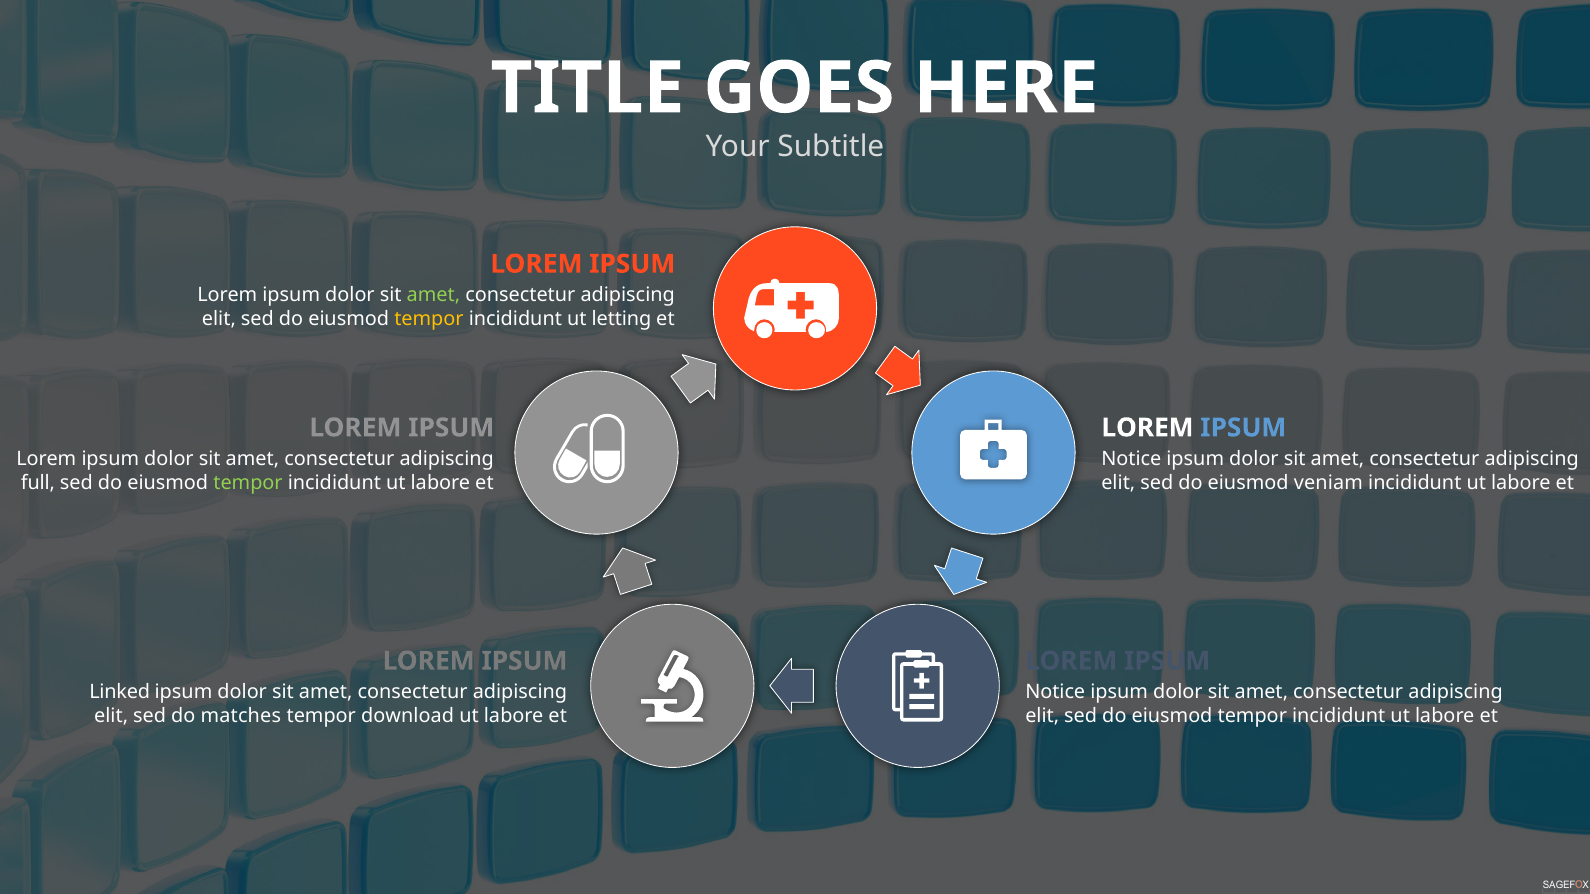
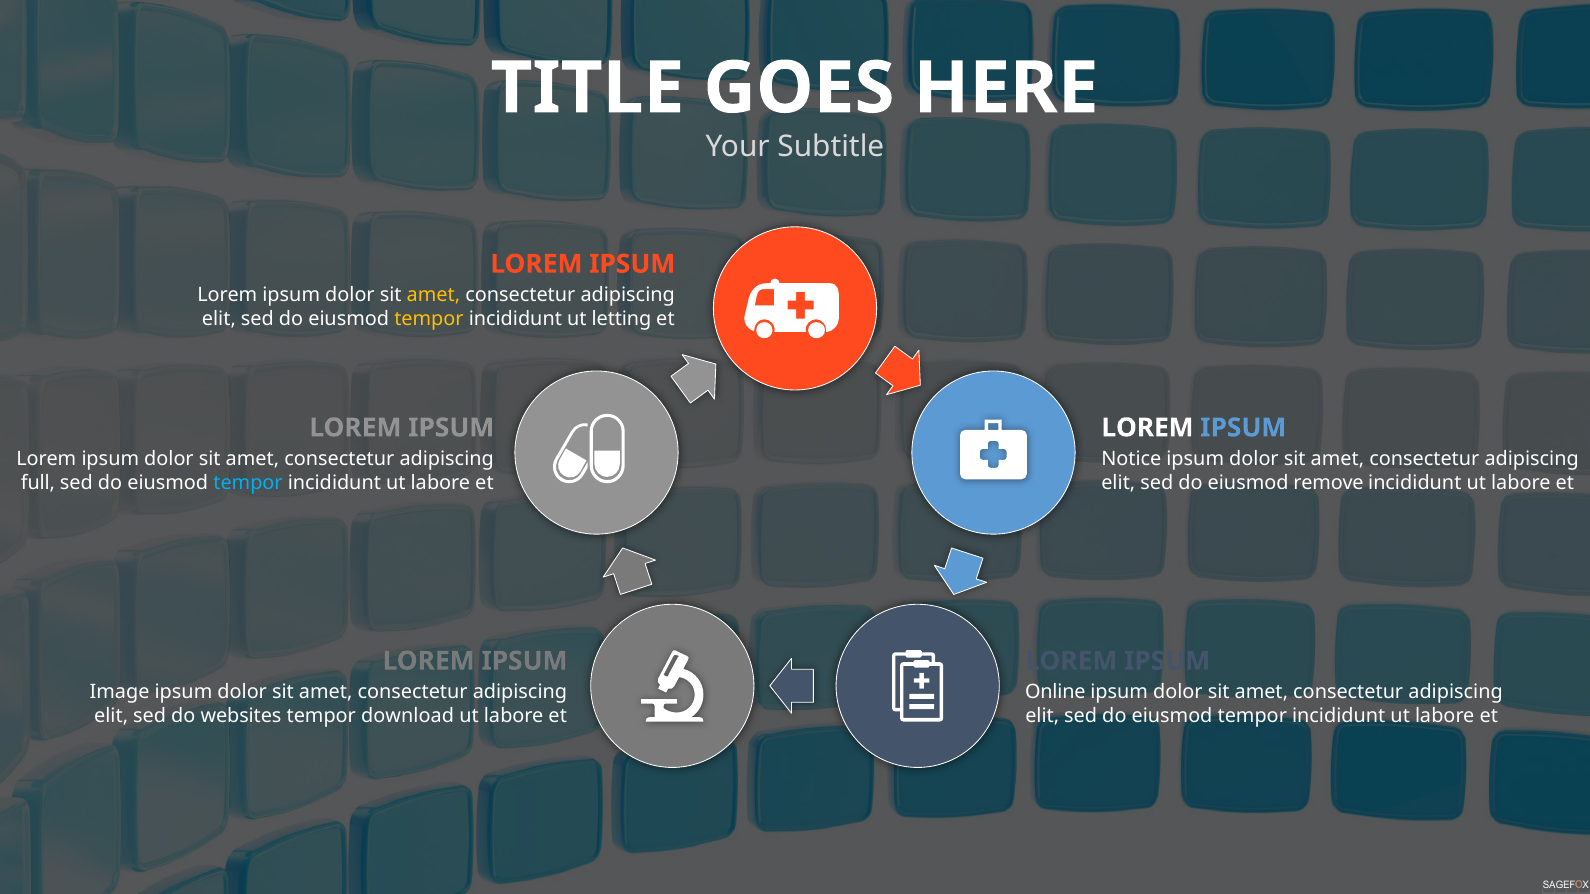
amet at (433, 295) colour: light green -> yellow
tempor at (248, 483) colour: light green -> light blue
veniam: veniam -> remove
Linked: Linked -> Image
Notice at (1055, 693): Notice -> Online
matches: matches -> websites
